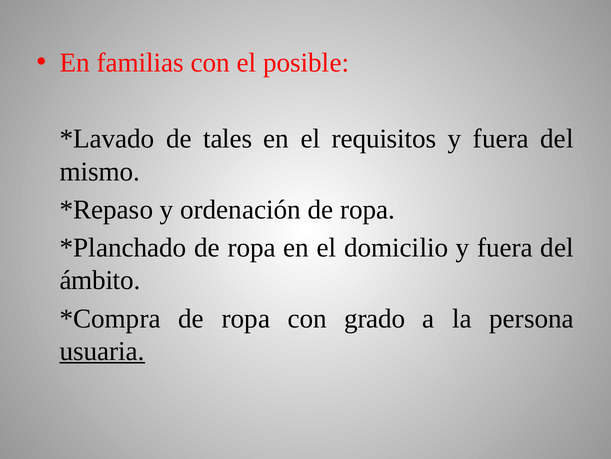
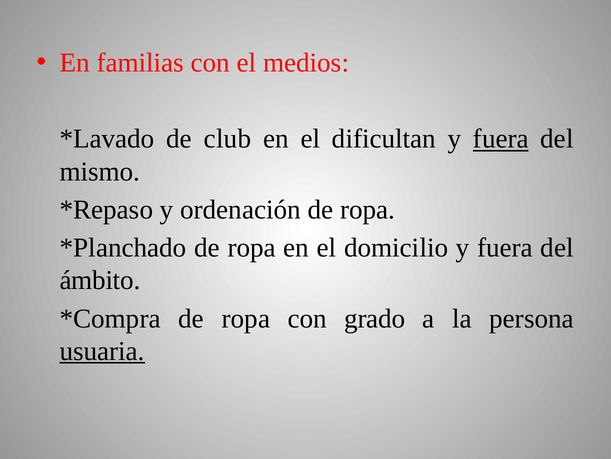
posible: posible -> medios
tales: tales -> club
requisitos: requisitos -> dificultan
fuera at (501, 139) underline: none -> present
